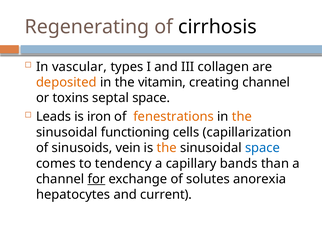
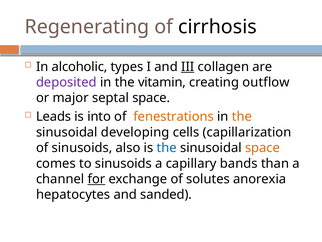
vascular: vascular -> alcoholic
III underline: none -> present
deposited colour: orange -> purple
creating channel: channel -> outflow
toxins: toxins -> major
iron: iron -> into
functioning: functioning -> developing
vein: vein -> also
the at (167, 148) colour: orange -> blue
space at (263, 148) colour: blue -> orange
to tendency: tendency -> sinusoids
current: current -> sanded
